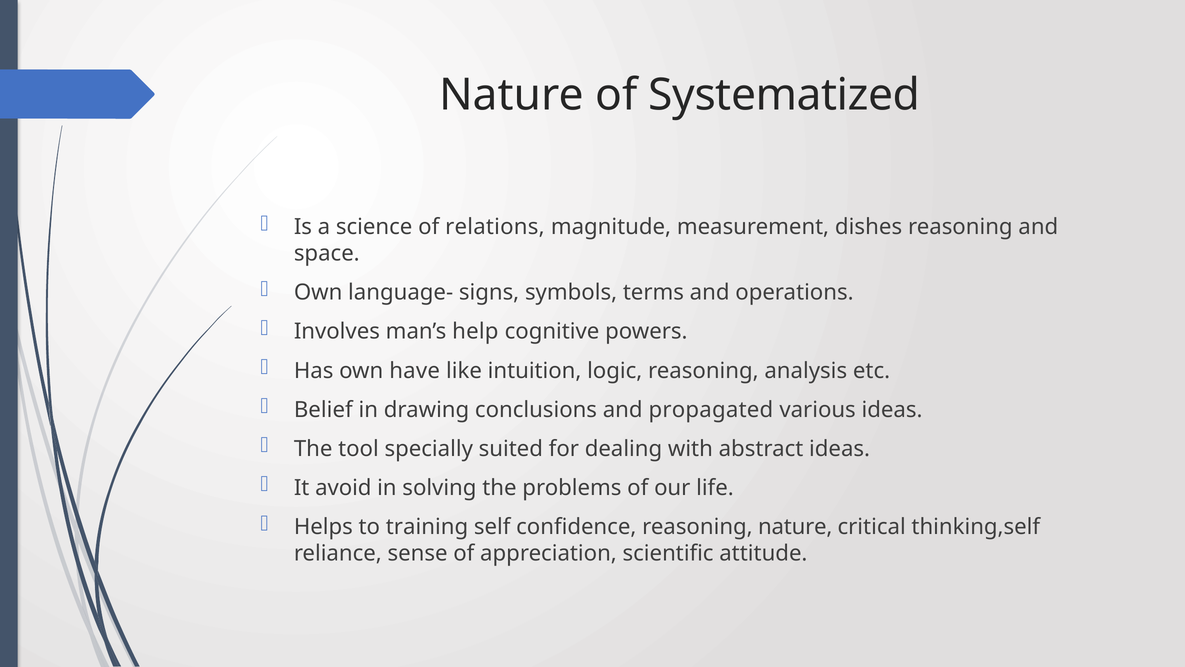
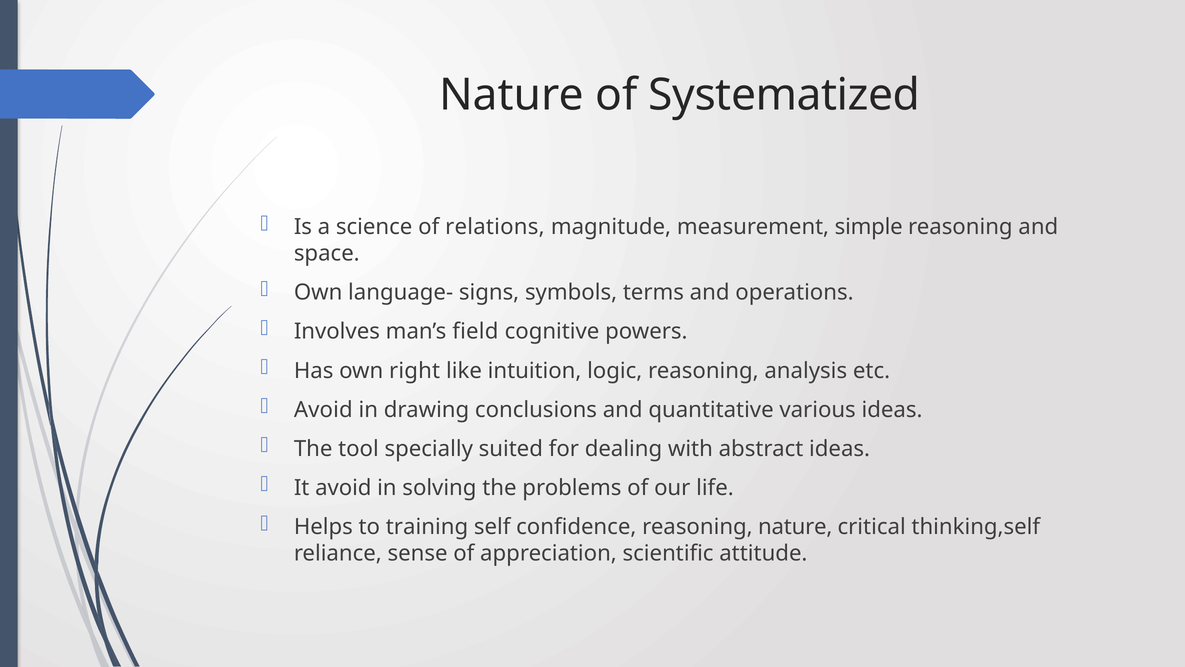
dishes: dishes -> simple
help: help -> field
have: have -> right
Belief at (323, 409): Belief -> Avoid
propagated: propagated -> quantitative
